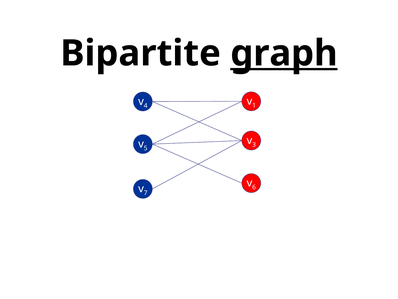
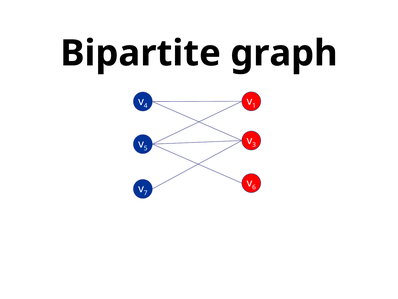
graph underline: present -> none
